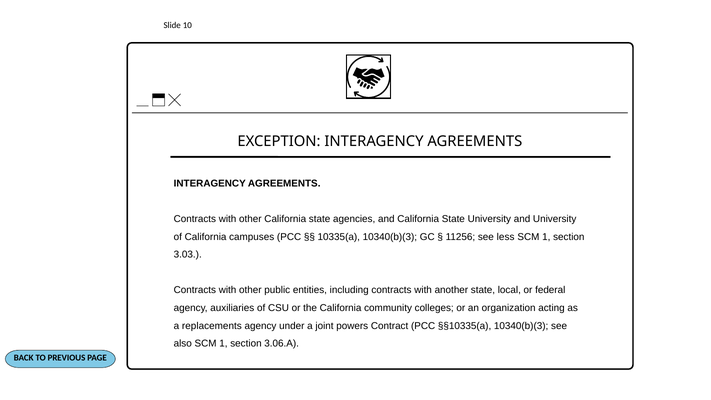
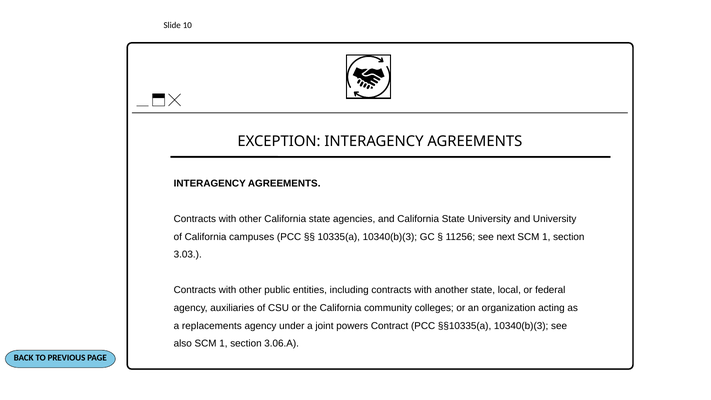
less: less -> next
